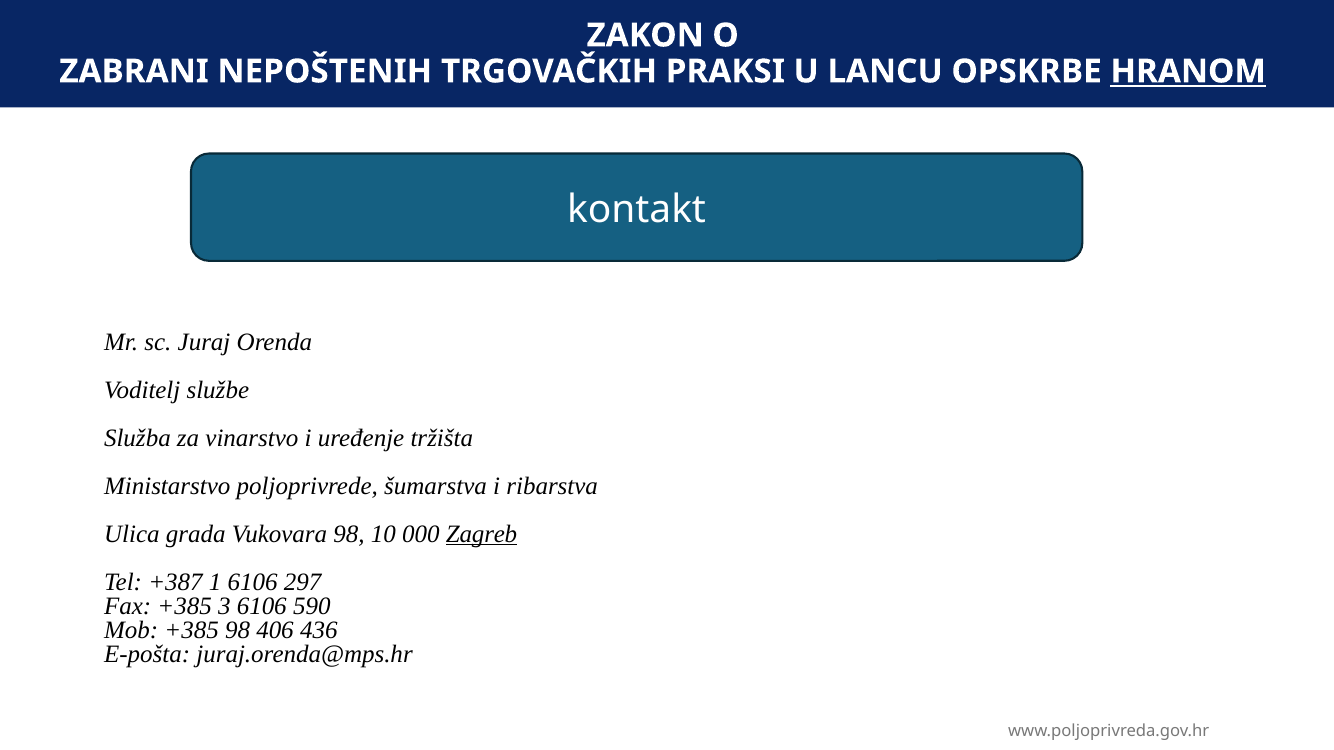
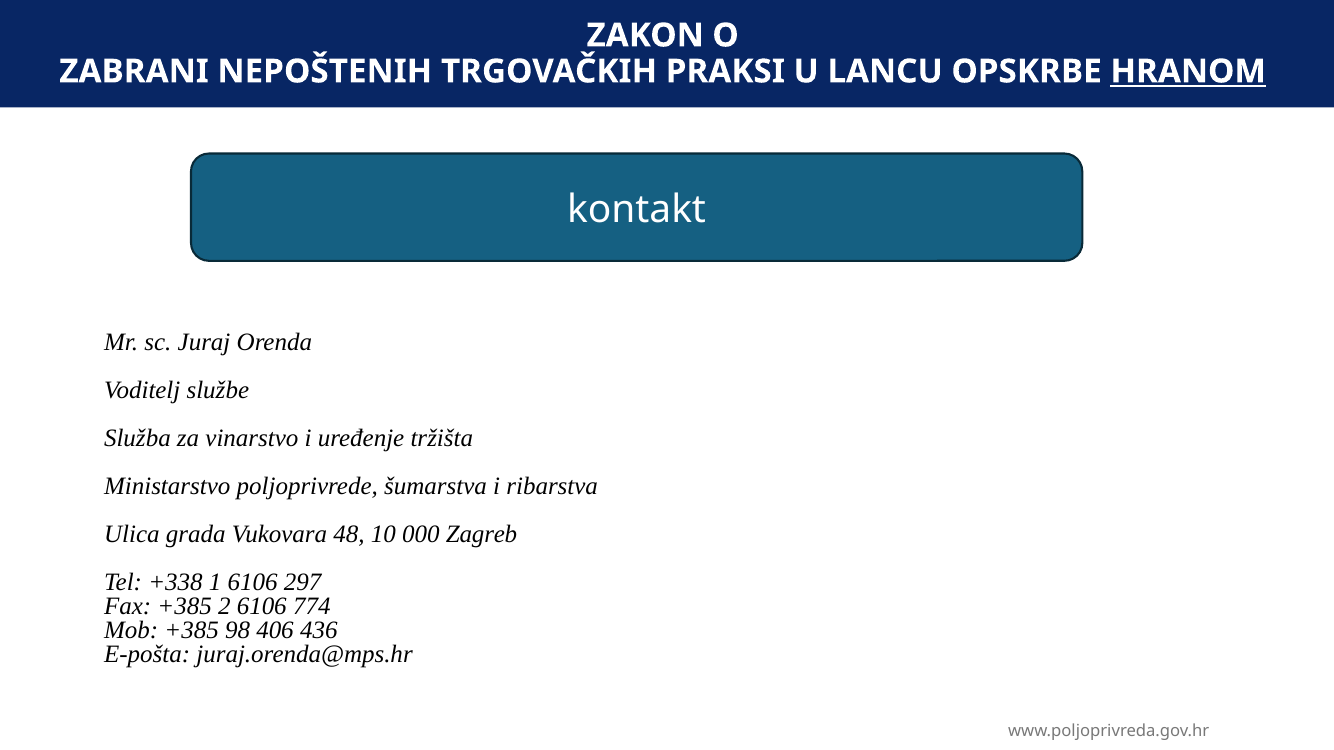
Vukovara 98: 98 -> 48
Zagreb underline: present -> none
+387: +387 -> +338
3: 3 -> 2
590: 590 -> 774
